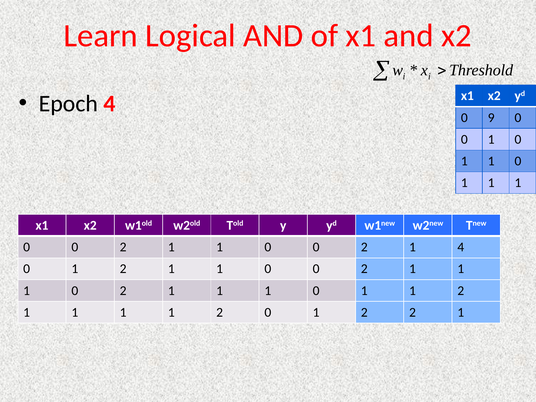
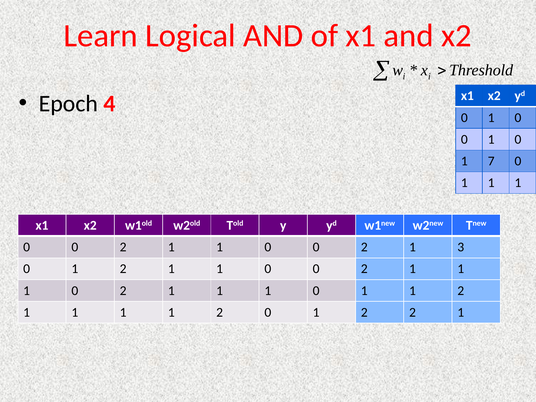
9 at (491, 118): 9 -> 1
1 at (491, 161): 1 -> 7
1 4: 4 -> 3
